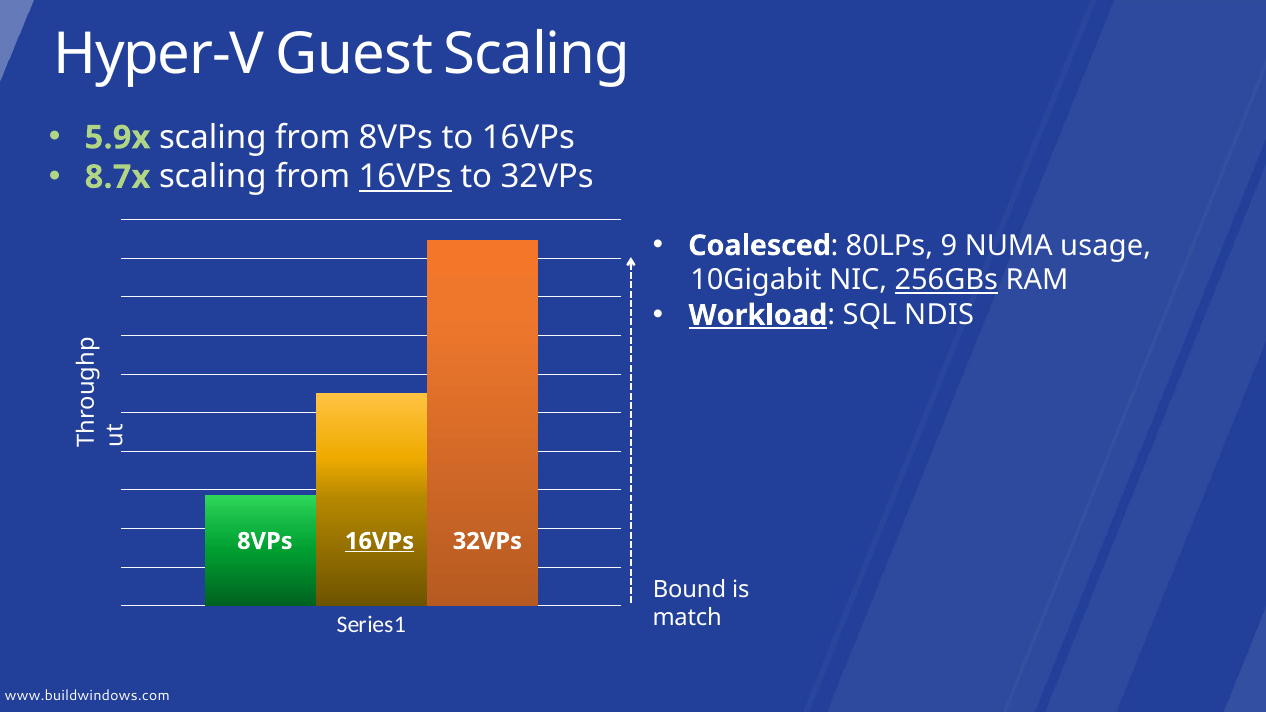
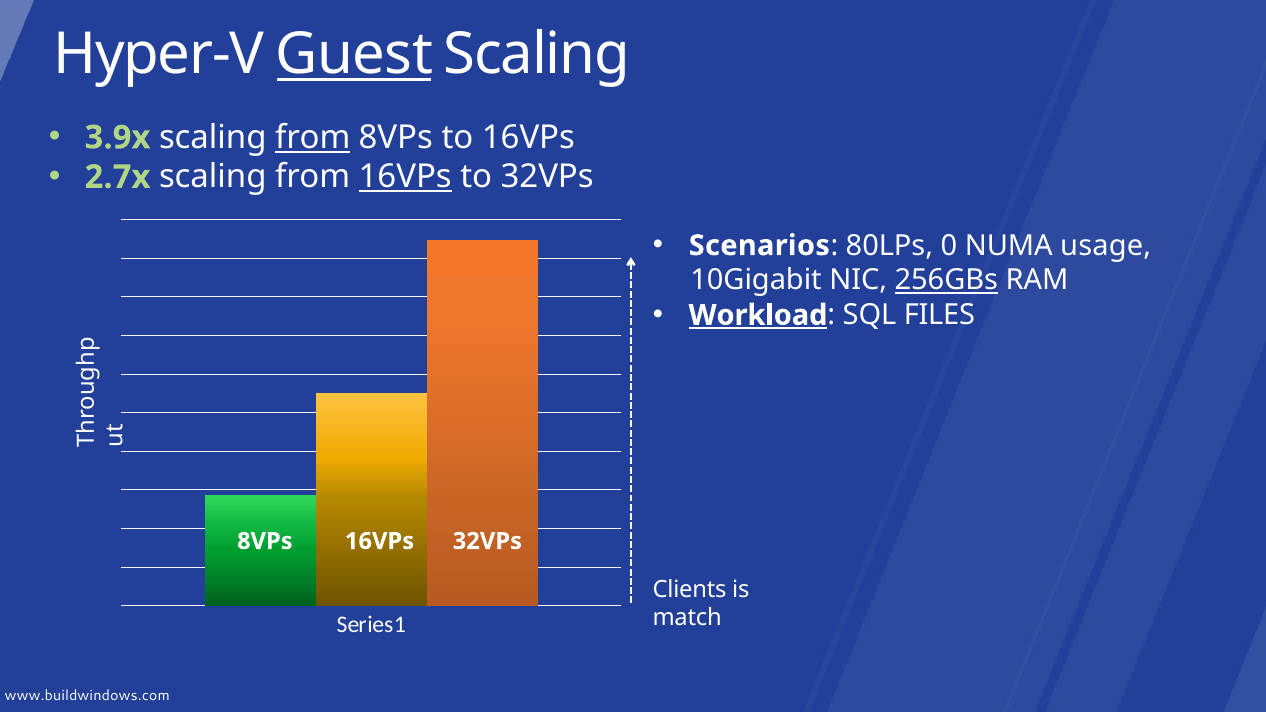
Guest underline: none -> present
5.9x: 5.9x -> 3.9x
from at (313, 138) underline: none -> present
8.7x: 8.7x -> 2.7x
Coalesced: Coalesced -> Scenarios
9: 9 -> 0
NDIS: NDIS -> FILES
16VPs at (379, 541) underline: present -> none
Bound: Bound -> Clients
